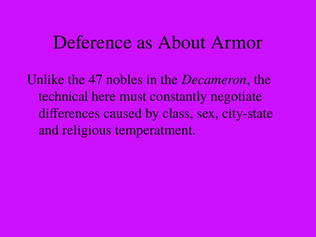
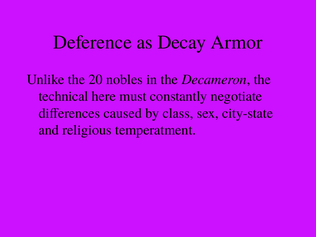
About: About -> Decay
47: 47 -> 20
